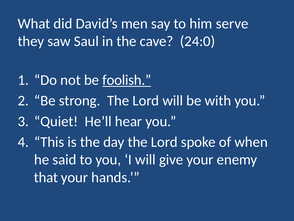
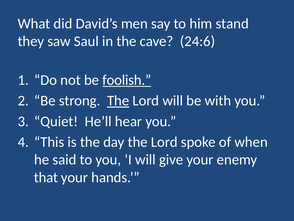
serve: serve -> stand
24:0: 24:0 -> 24:6
The at (118, 101) underline: none -> present
